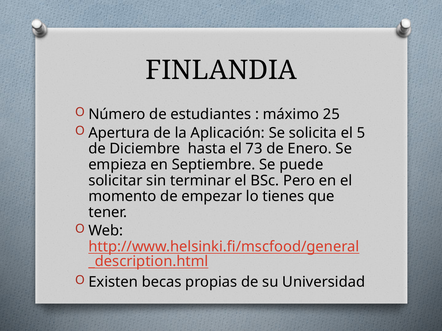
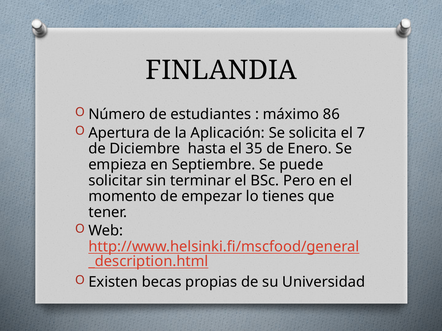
25: 25 -> 86
5: 5 -> 7
73: 73 -> 35
